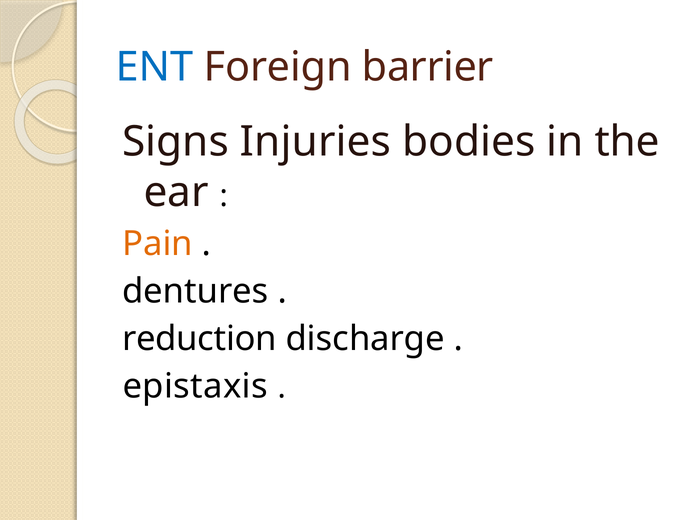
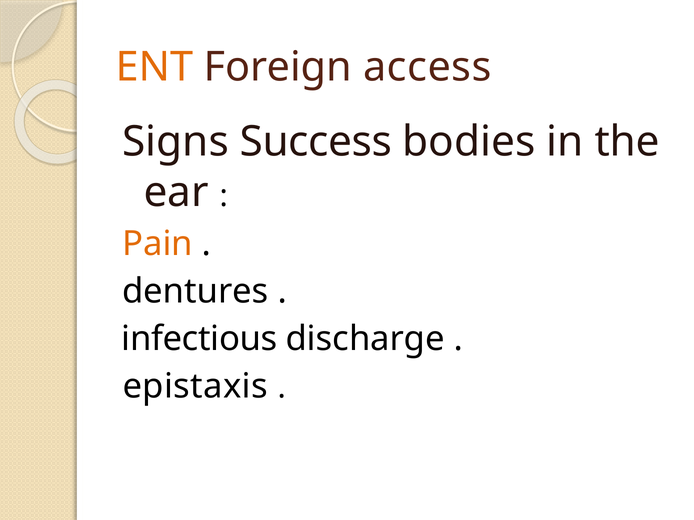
ENT colour: blue -> orange
barrier: barrier -> access
Injuries: Injuries -> Success
reduction: reduction -> infectious
